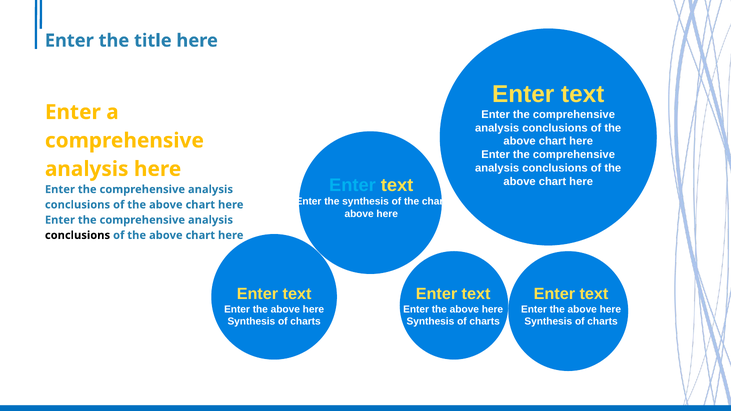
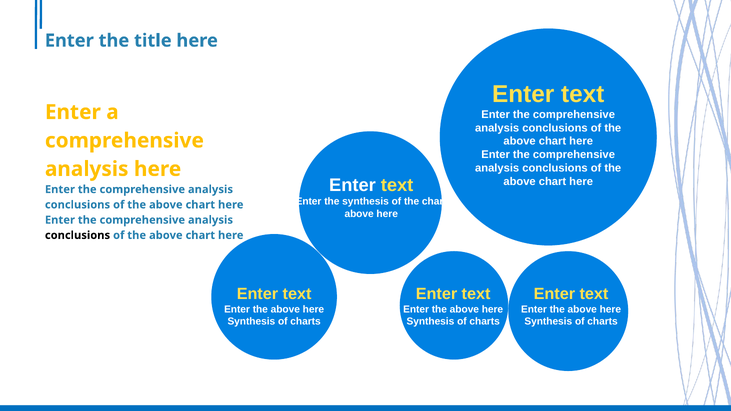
Enter at (352, 185) colour: light blue -> white
